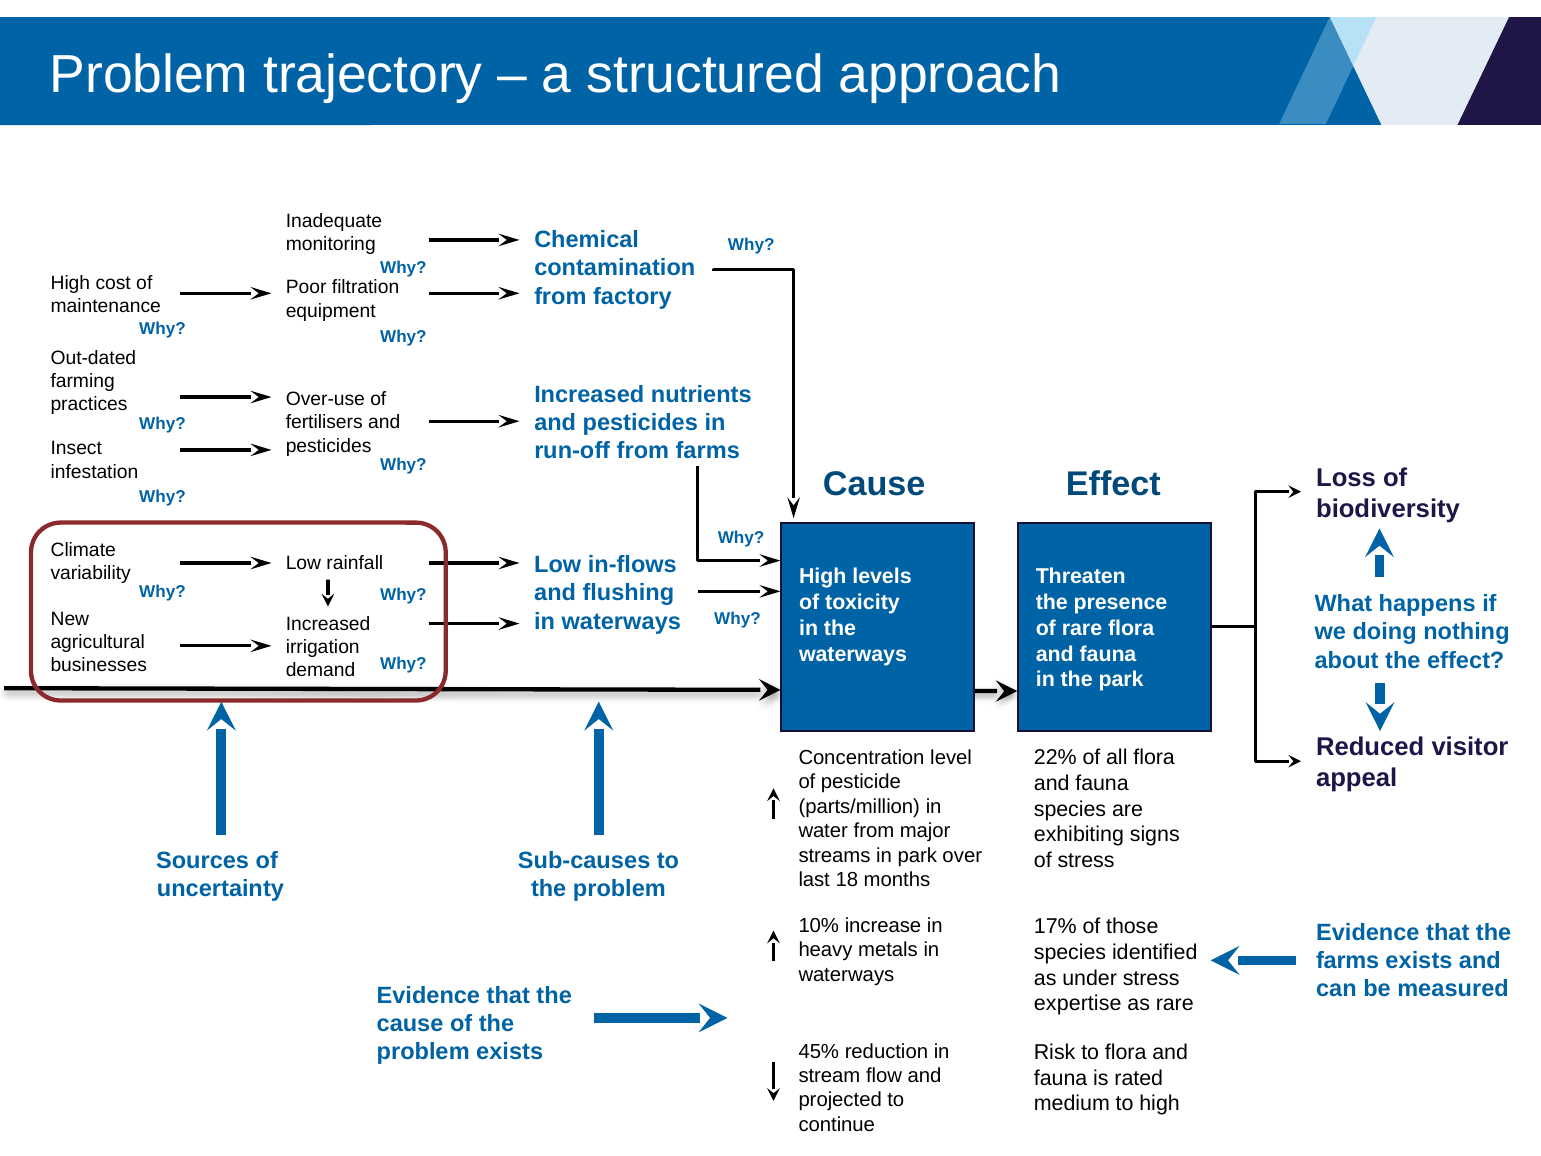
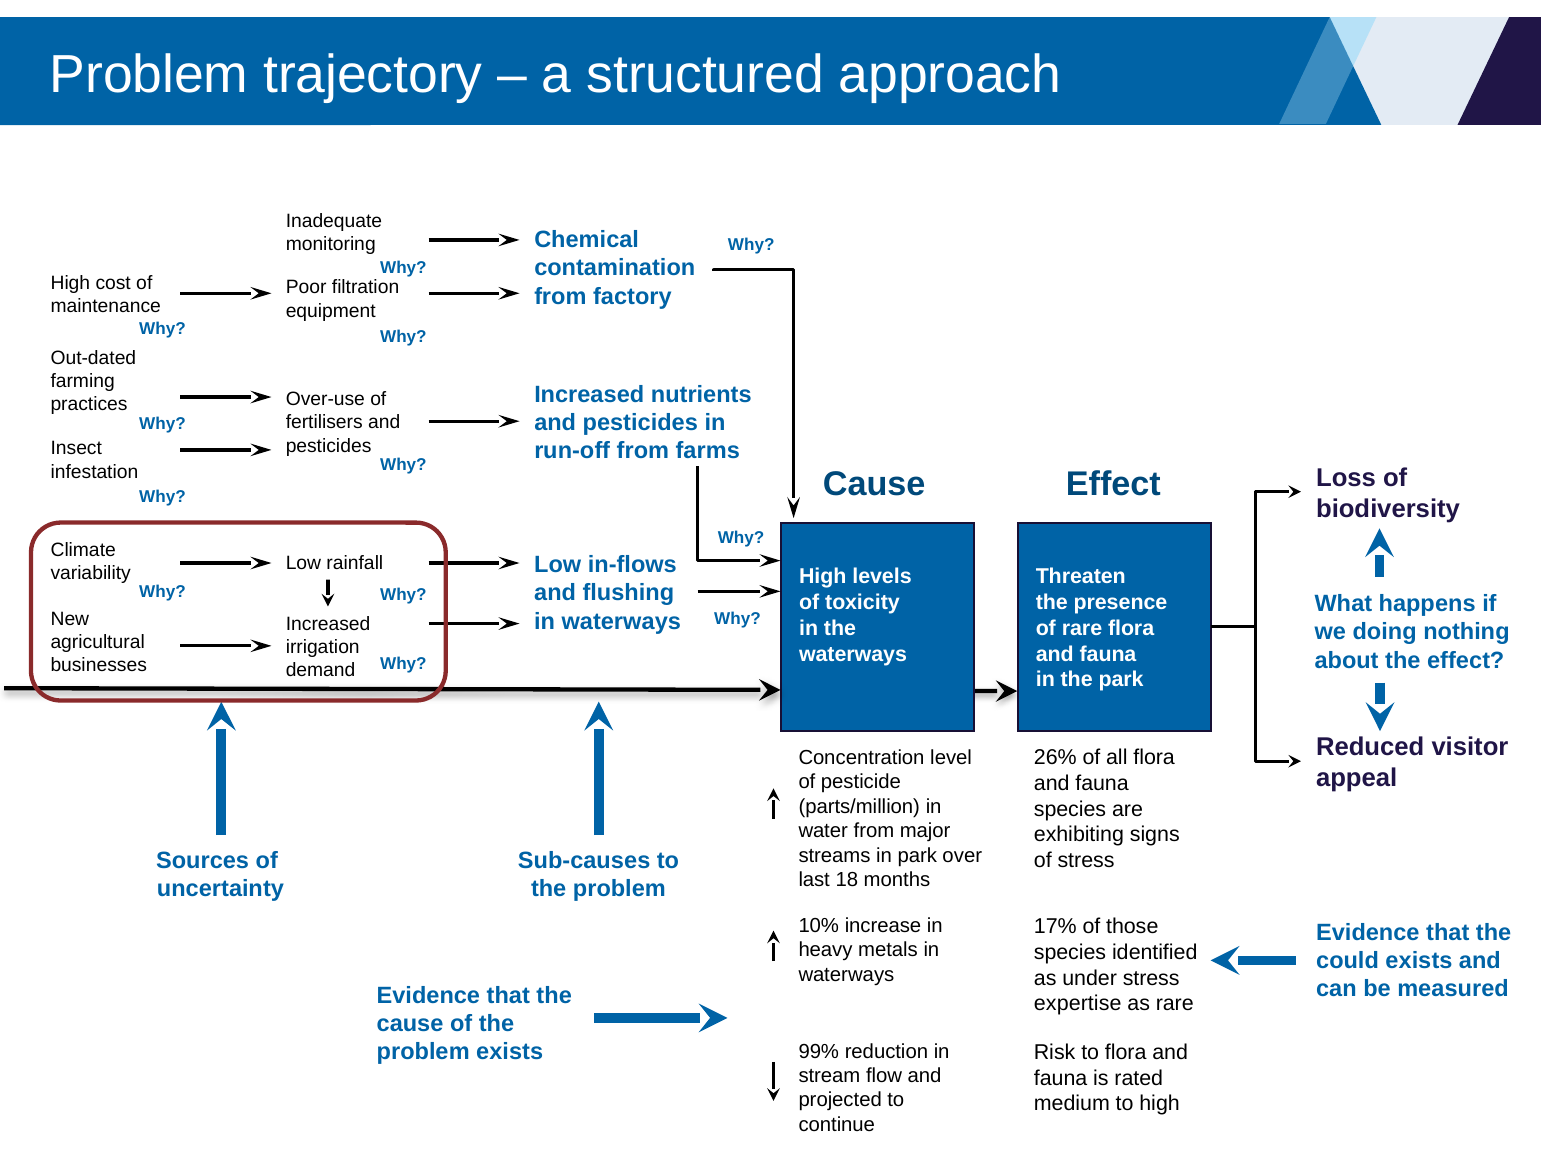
22%: 22% -> 26%
farms at (1348, 961): farms -> could
45%: 45% -> 99%
